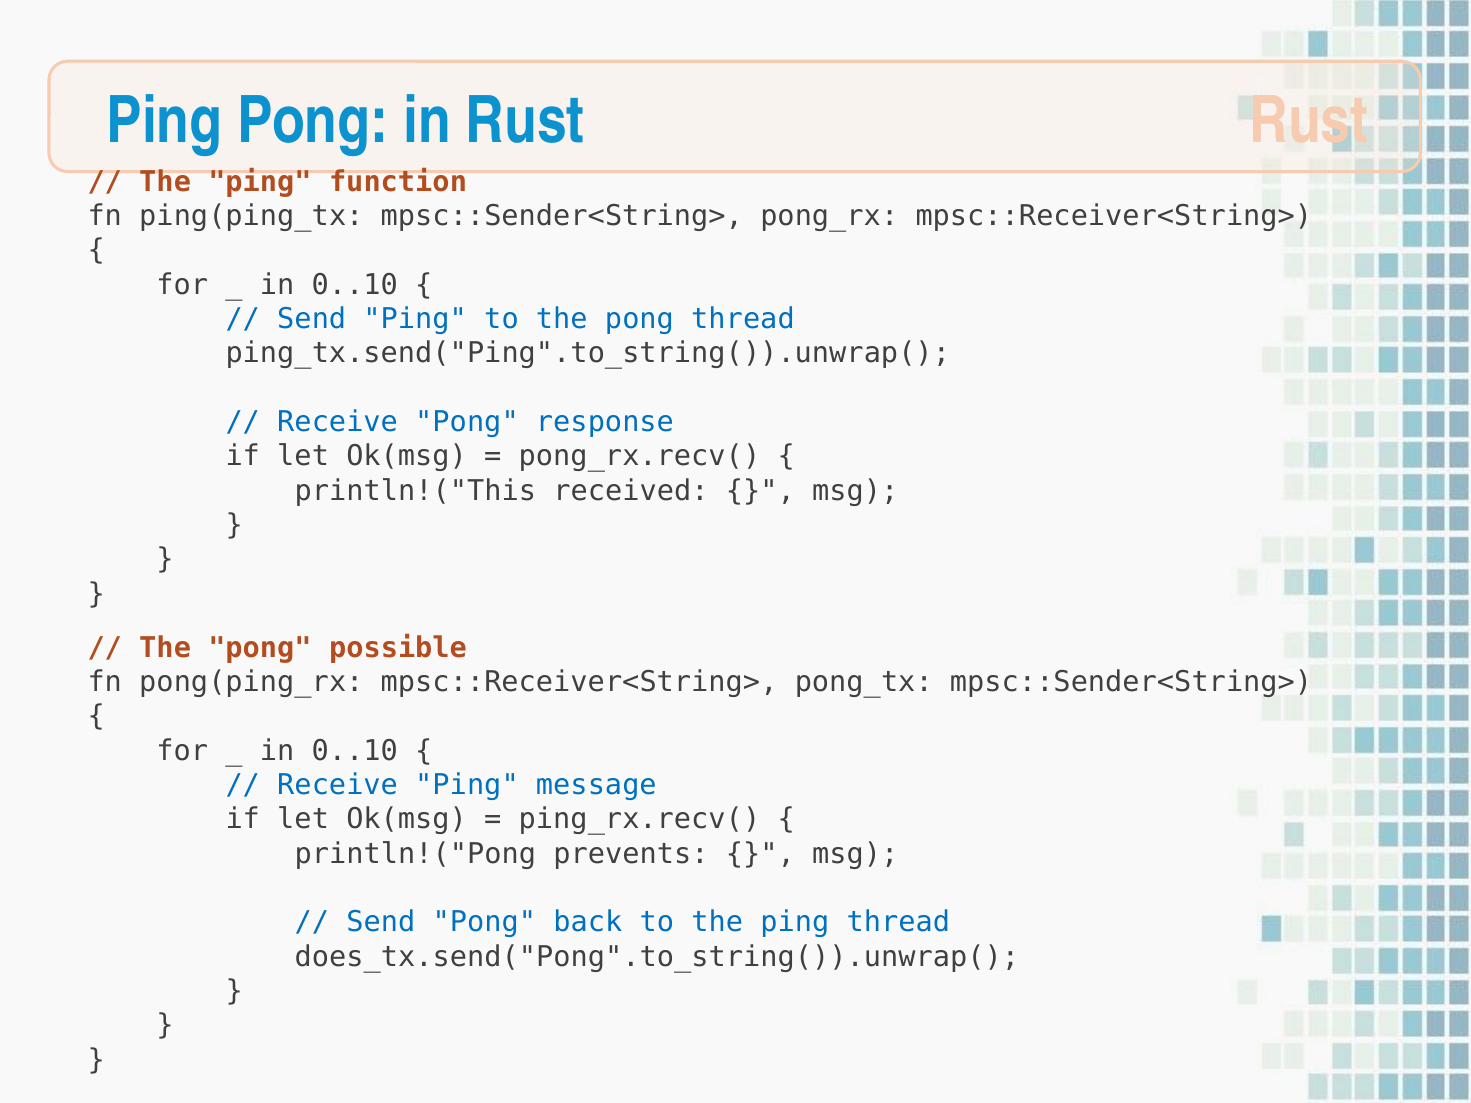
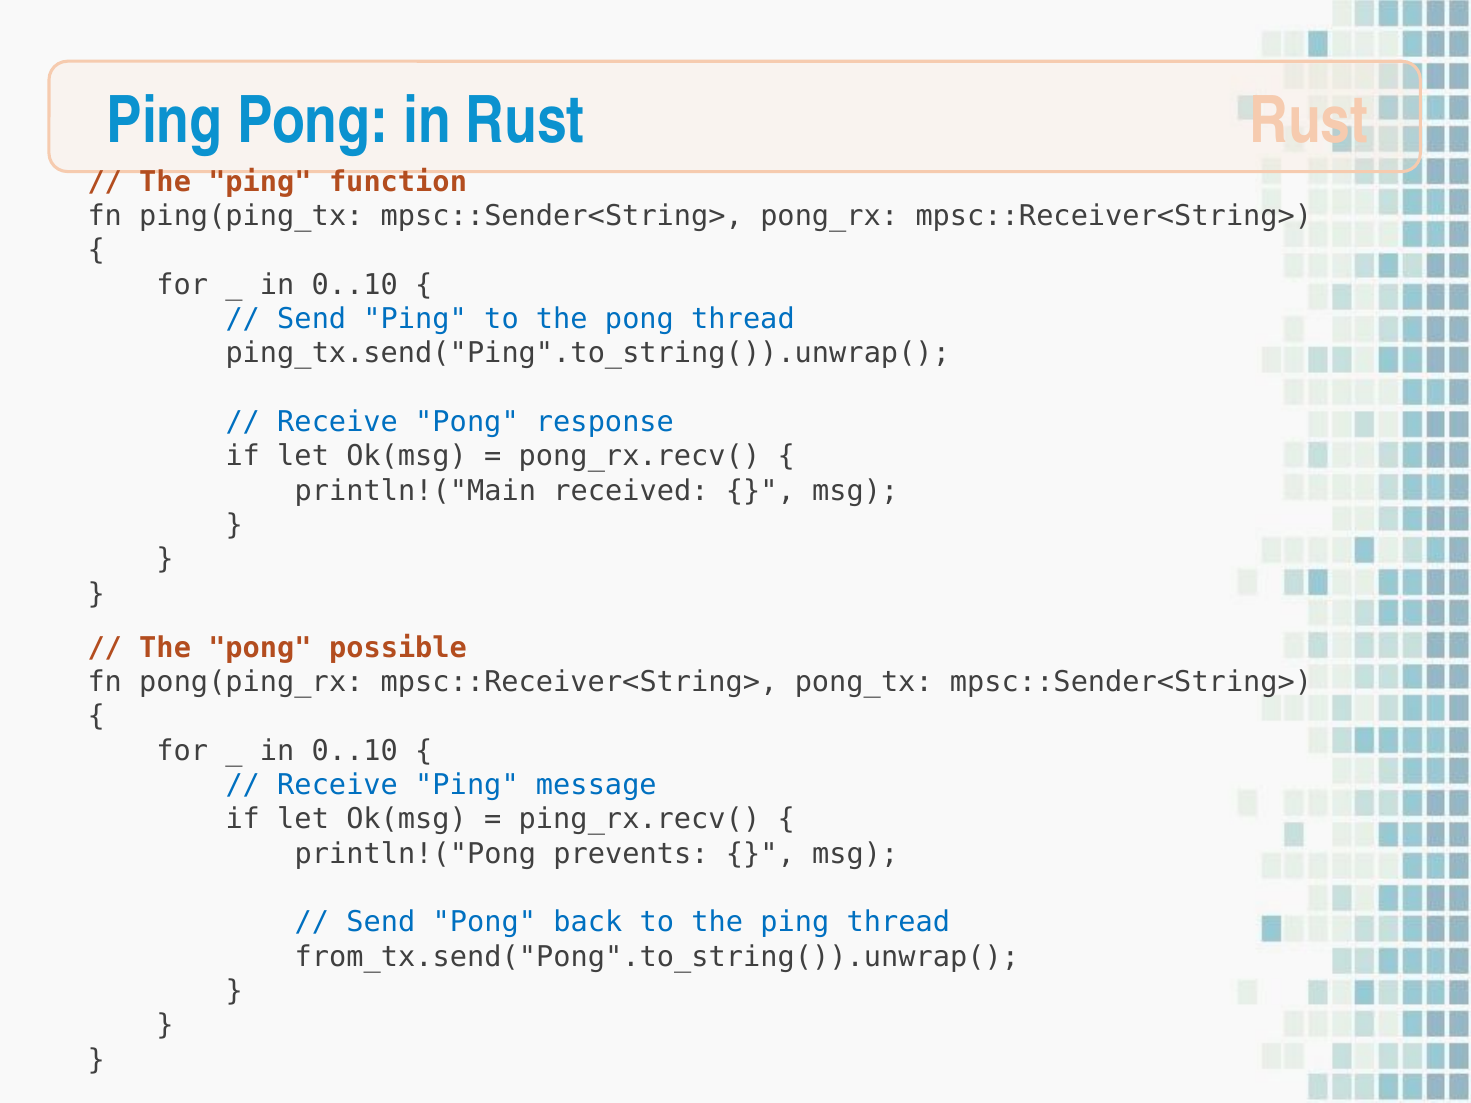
println!("This: println!("This -> println!("Main
does_tx.send("Pong".to_string()).unwrap(: does_tx.send("Pong".to_string()).unwrap( -> from_tx.send("Pong".to_string()).unwrap(
